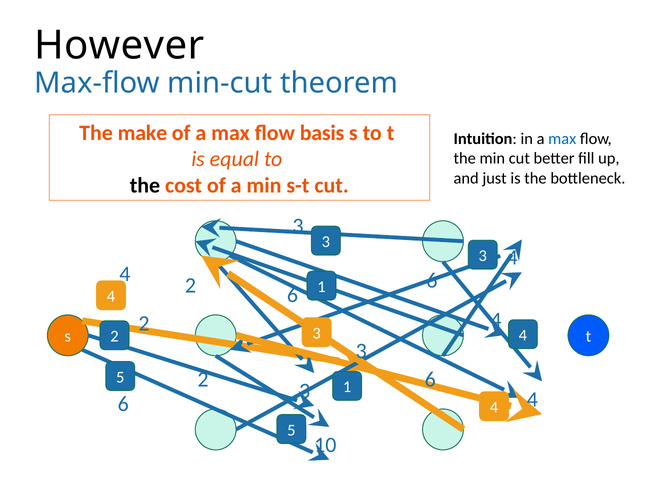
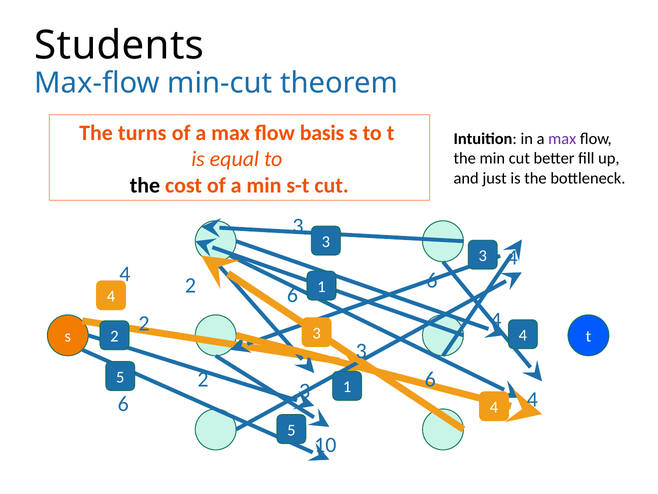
However: However -> Students
make: make -> turns
max at (562, 139) colour: blue -> purple
